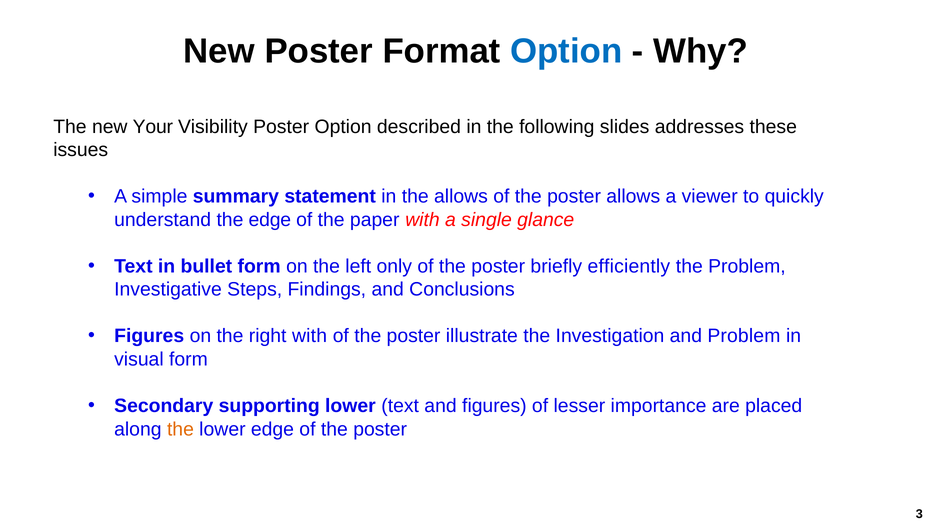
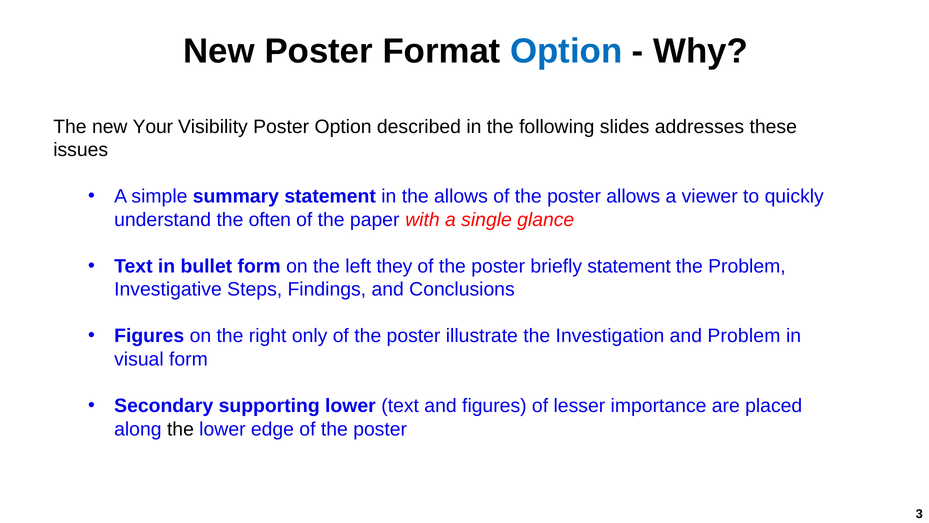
the edge: edge -> often
only: only -> they
briefly efficiently: efficiently -> statement
right with: with -> only
the at (180, 429) colour: orange -> black
